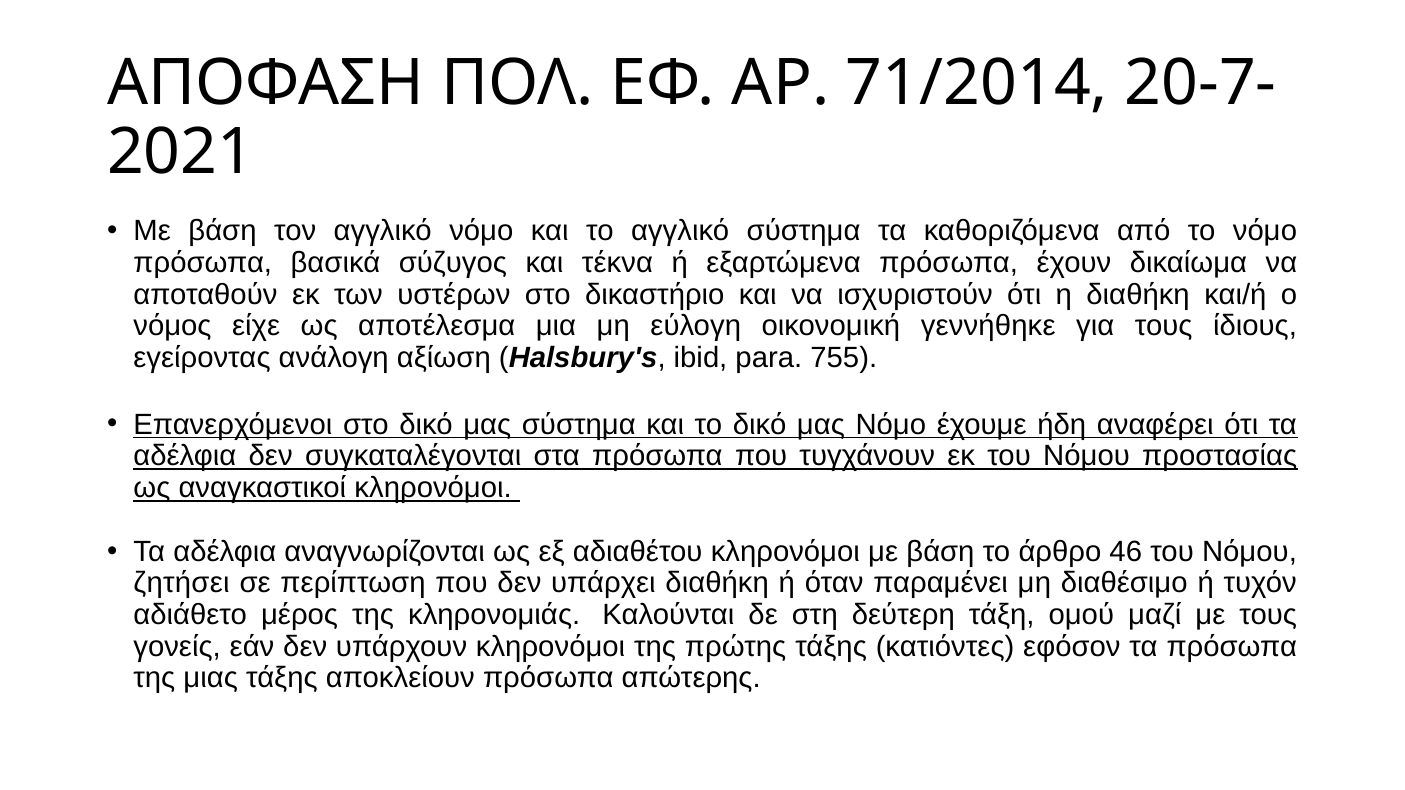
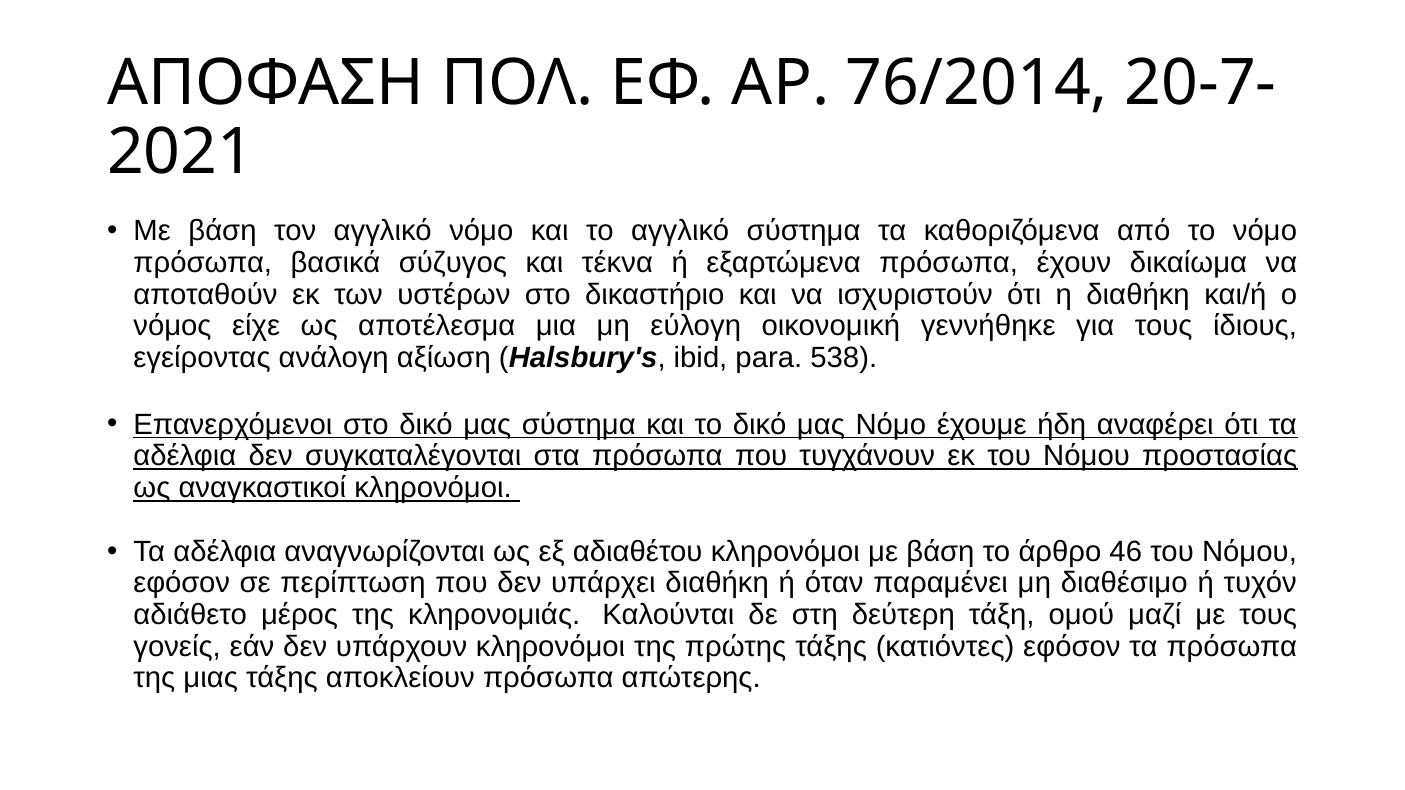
71/2014: 71/2014 -> 76/2014
755: 755 -> 538
ζητήσει at (181, 583): ζητήσει -> εφόσον
